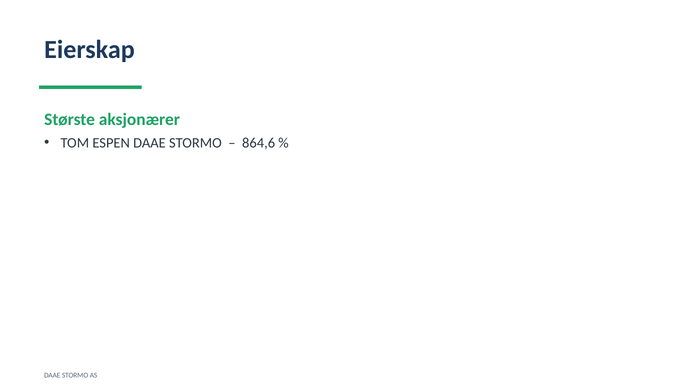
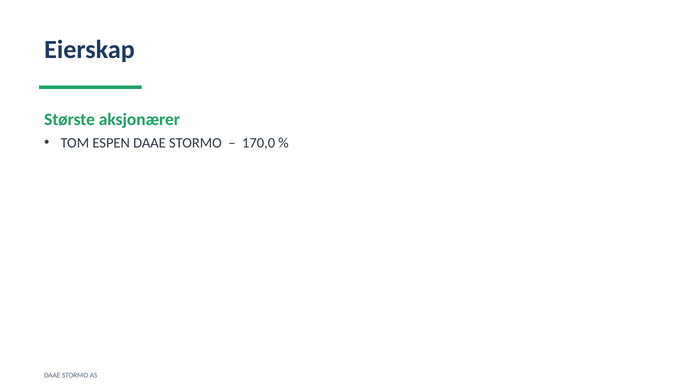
864,6: 864,6 -> 170,0
